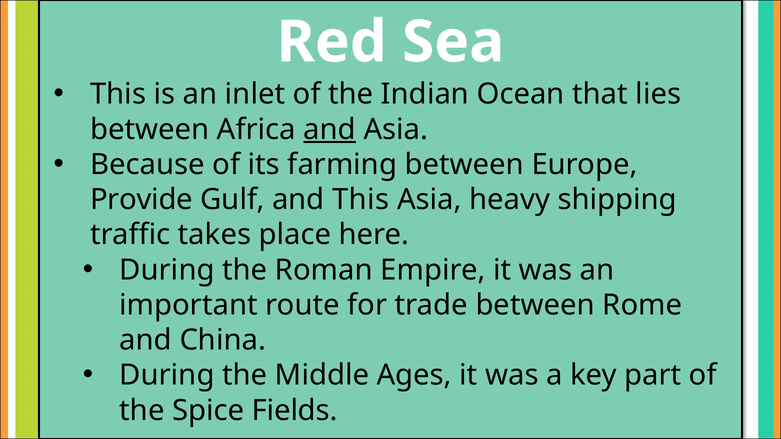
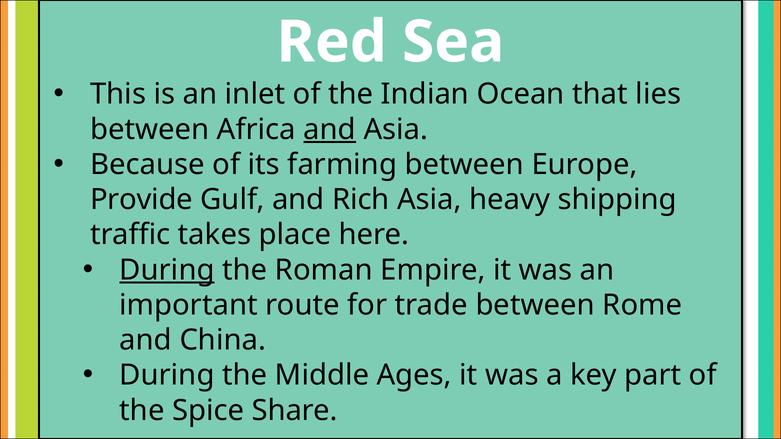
and This: This -> Rich
During at (167, 270) underline: none -> present
Fields: Fields -> Share
